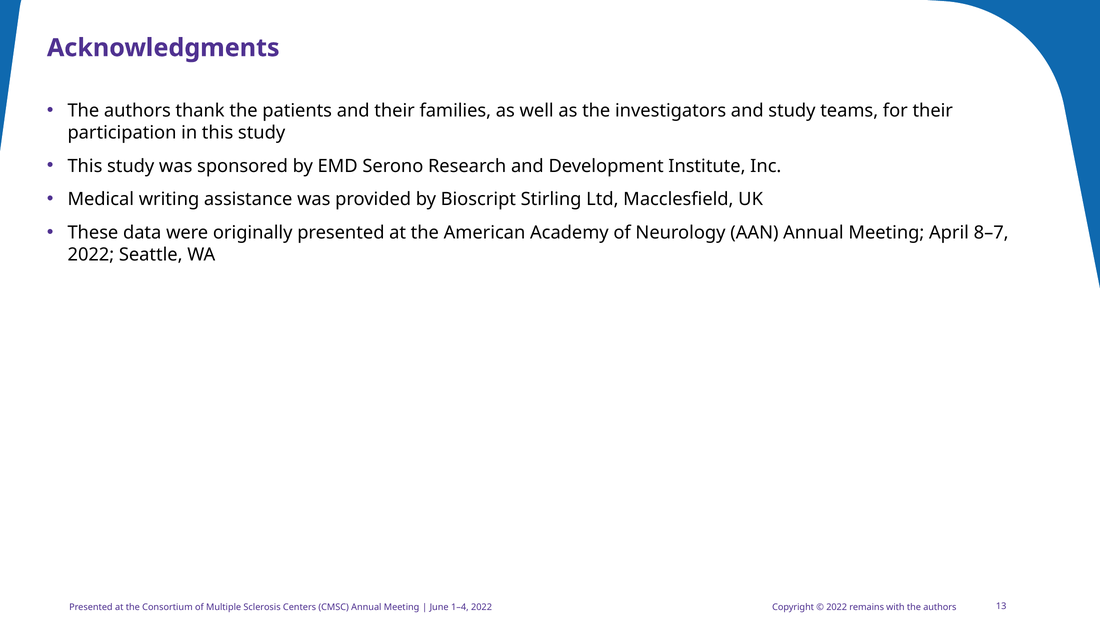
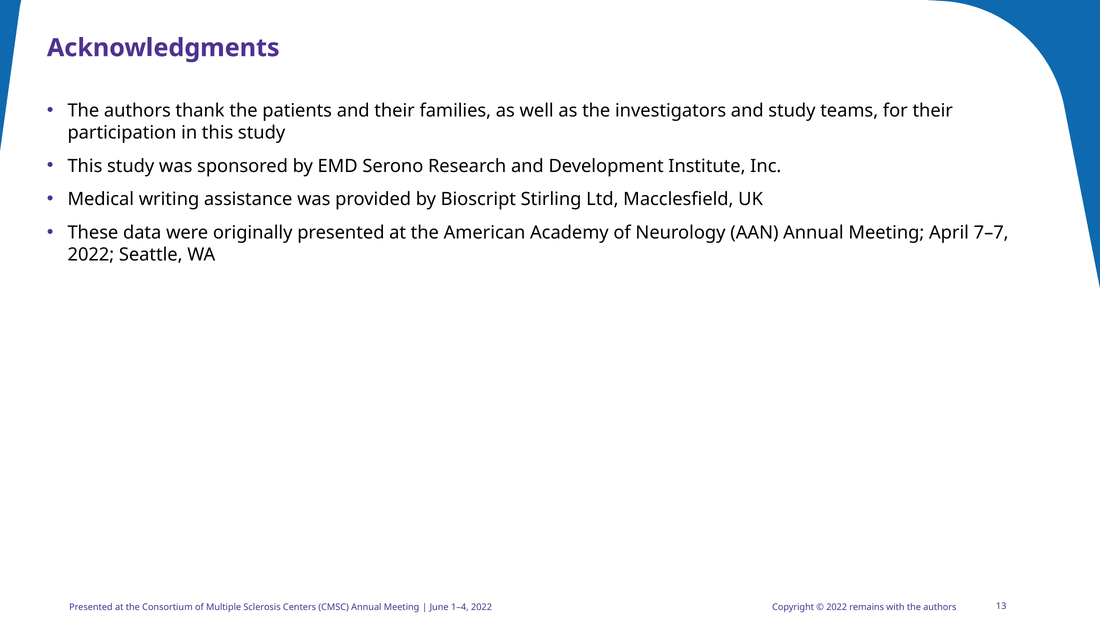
8–7: 8–7 -> 7–7
